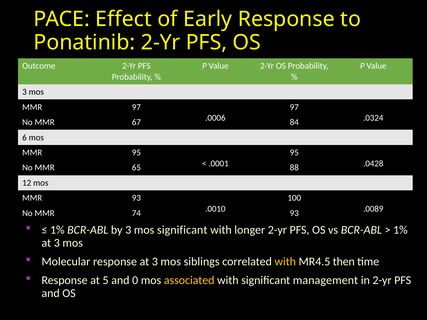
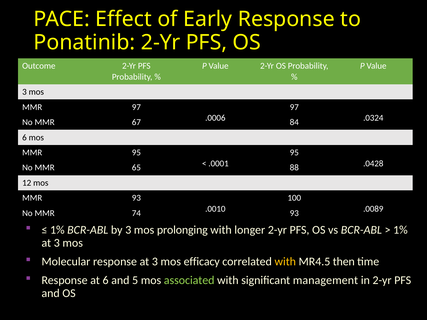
mos significant: significant -> prolonging
siblings: siblings -> efficacy
at 5: 5 -> 6
0: 0 -> 5
associated colour: yellow -> light green
